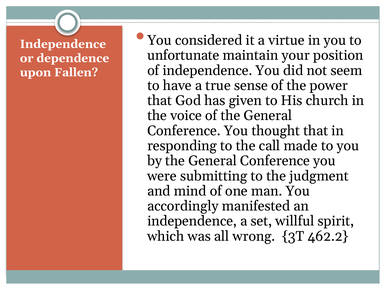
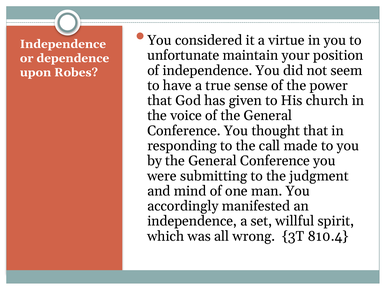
Fallen: Fallen -> Robes
462.2: 462.2 -> 810.4
